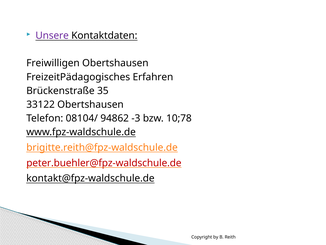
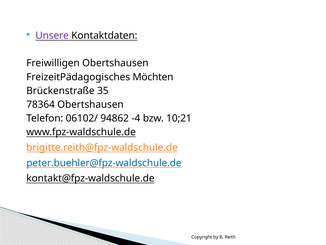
Erfahren: Erfahren -> Möchten
33122: 33122 -> 78364
08104/: 08104/ -> 06102/
-3: -3 -> -4
10;78: 10;78 -> 10;21
peter.buehler@fpz-waldschule.de colour: red -> blue
